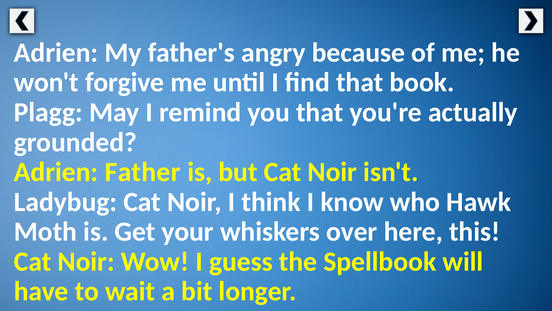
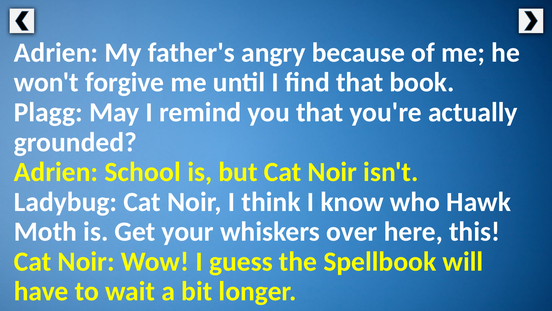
Father: Father -> School
